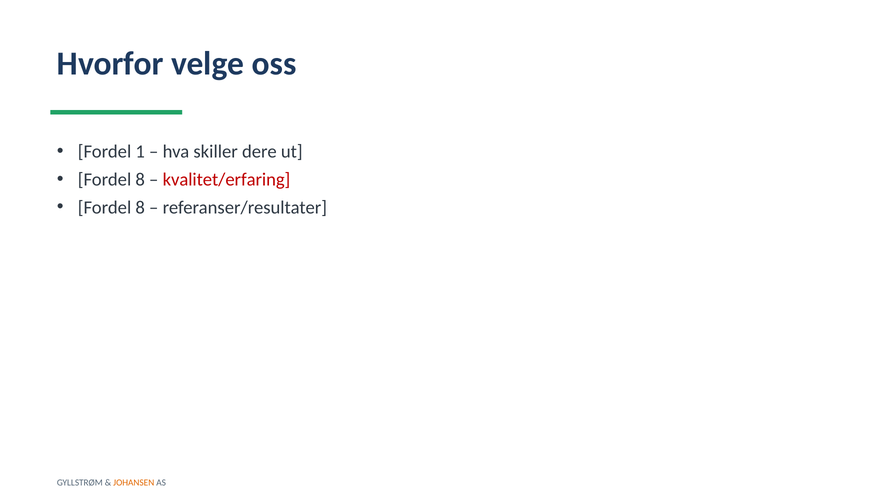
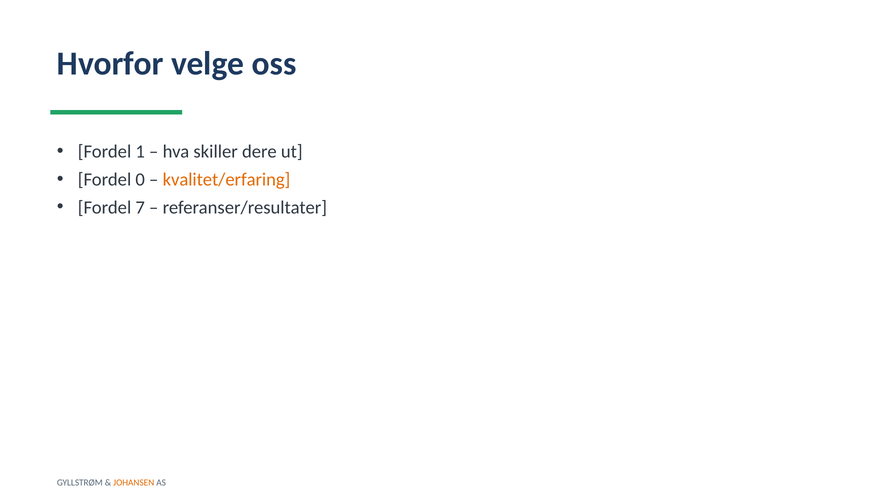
8 at (140, 179): 8 -> 0
kvalitet/erfaring colour: red -> orange
8 at (140, 207): 8 -> 7
